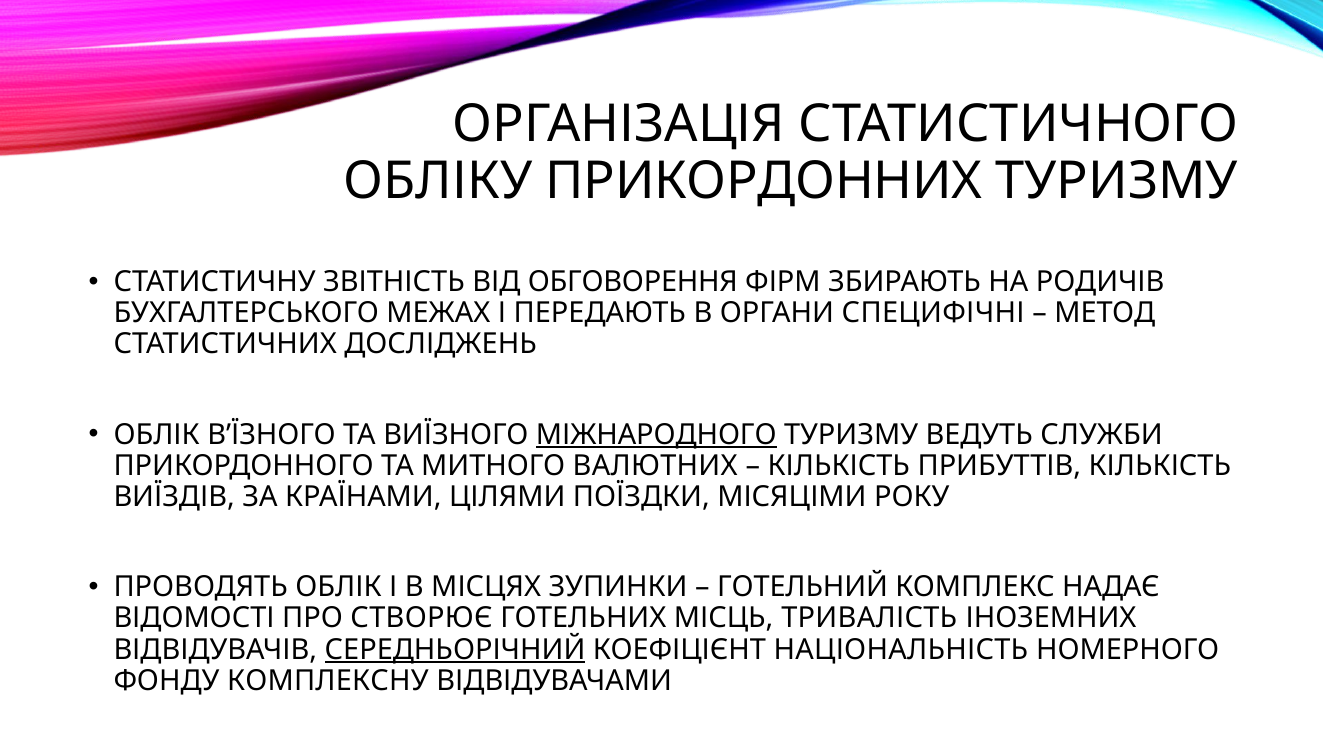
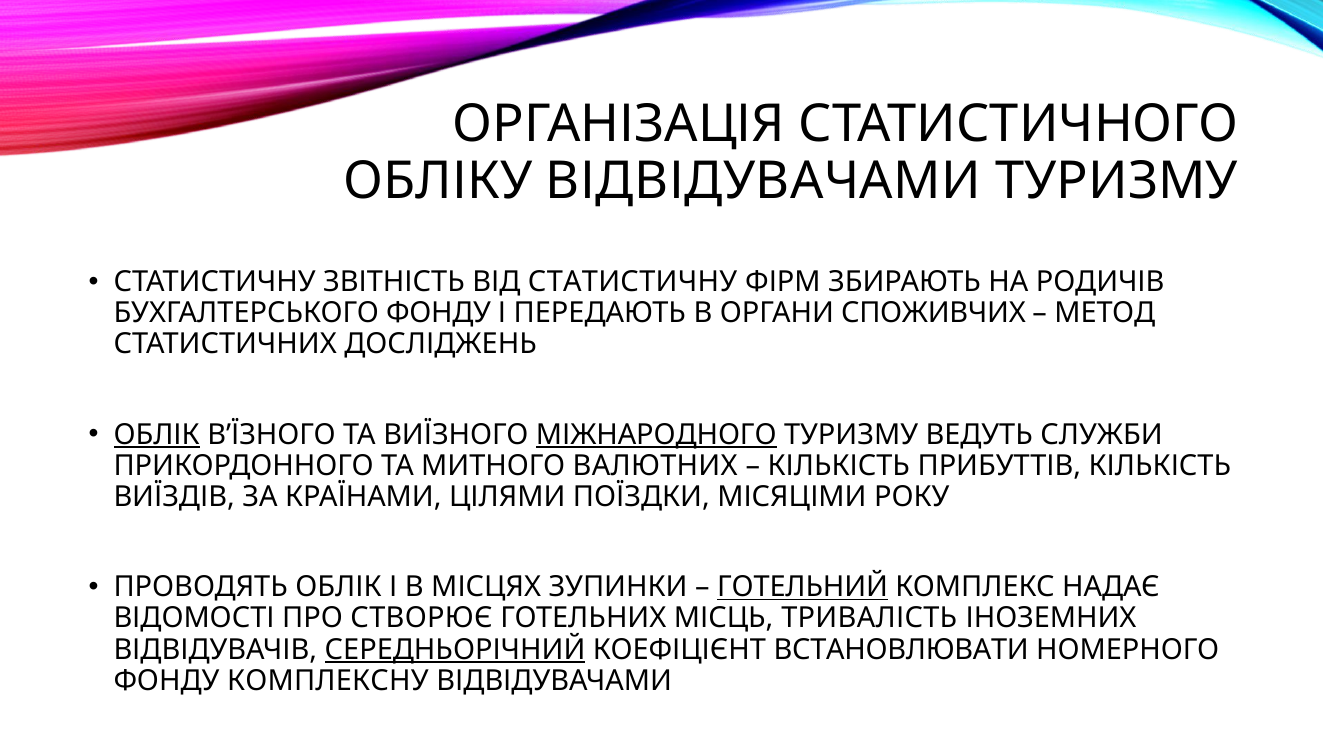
ОБЛІКУ ПРИКОРДОННИХ: ПРИКОРДОННИХ -> ВІДВІДУВАЧАМИ
ВІД ОБГОВОРЕННЯ: ОБГОВОРЕННЯ -> СТАТИСТИЧНУ
БУХГАЛТЕРСЬКОГО МЕЖАХ: МЕЖАХ -> ФОНДУ
СПЕЦИФІЧНІ: СПЕЦИФІЧНІ -> СПОЖИВЧИХ
ОБЛІК at (157, 435) underline: none -> present
ГОТЕЛЬНИЙ underline: none -> present
НАЦІОНАЛЬНІСТЬ: НАЦІОНАЛЬНІСТЬ -> ВСТАНОВЛЮВАТИ
